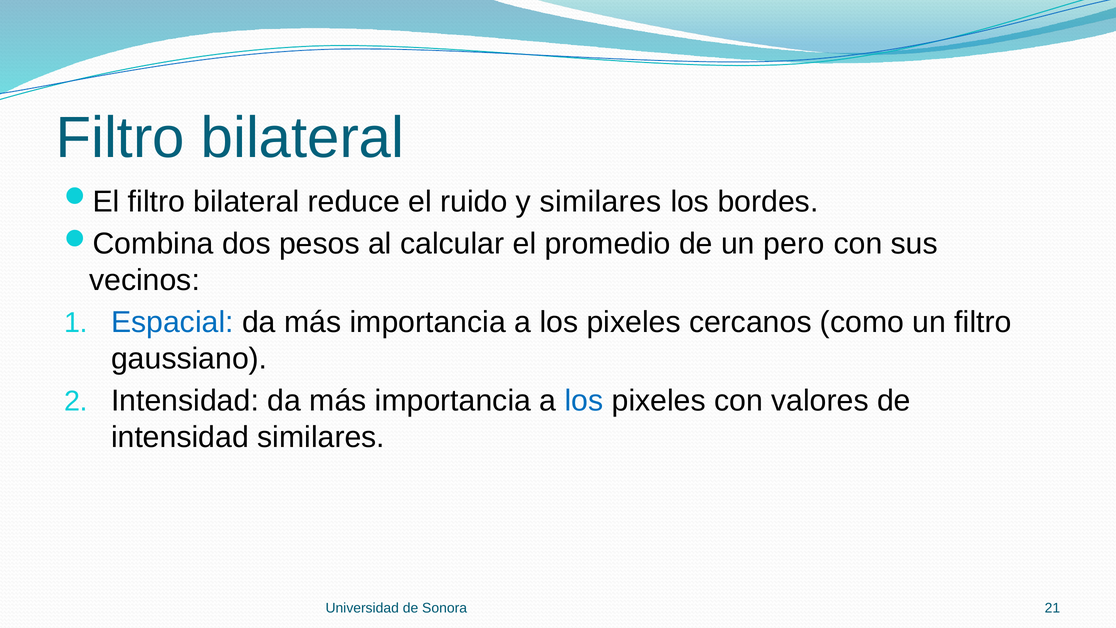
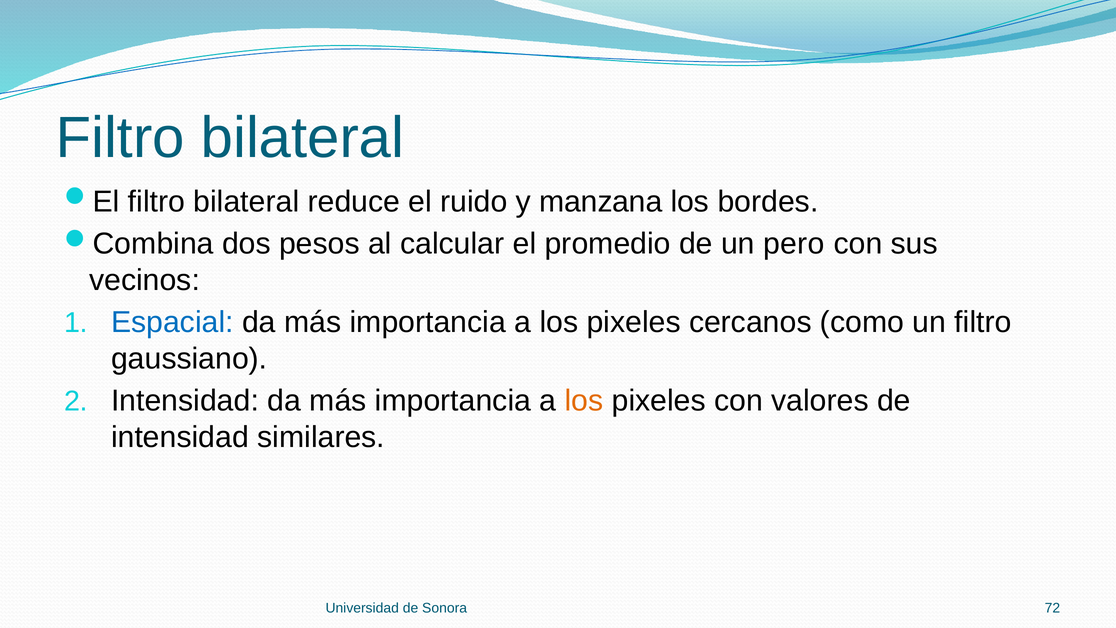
y similares: similares -> manzana
los at (584, 401) colour: blue -> orange
21: 21 -> 72
